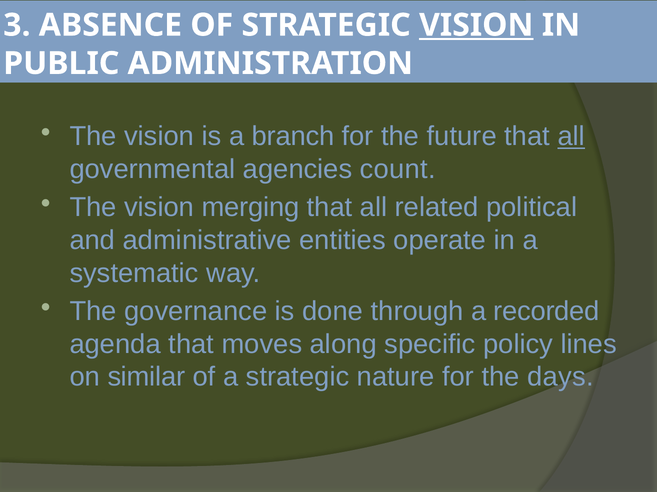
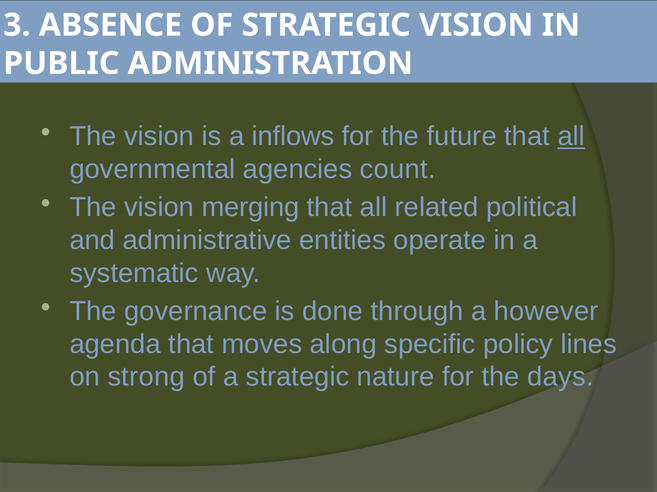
VISION at (476, 25) underline: present -> none
branch: branch -> inflows
recorded: recorded -> however
similar: similar -> strong
